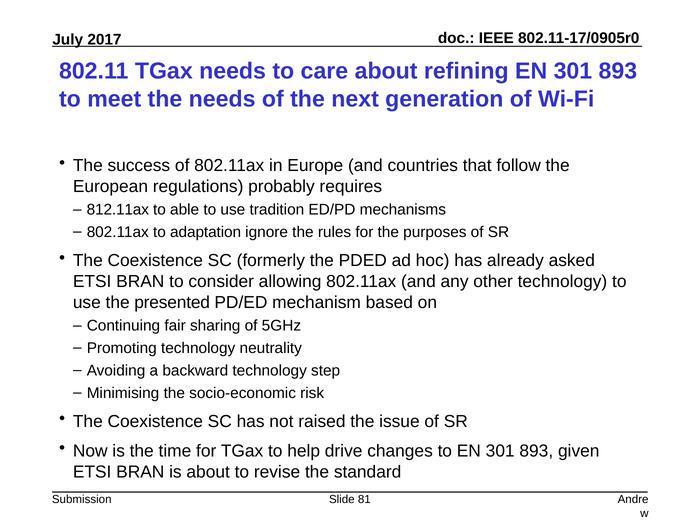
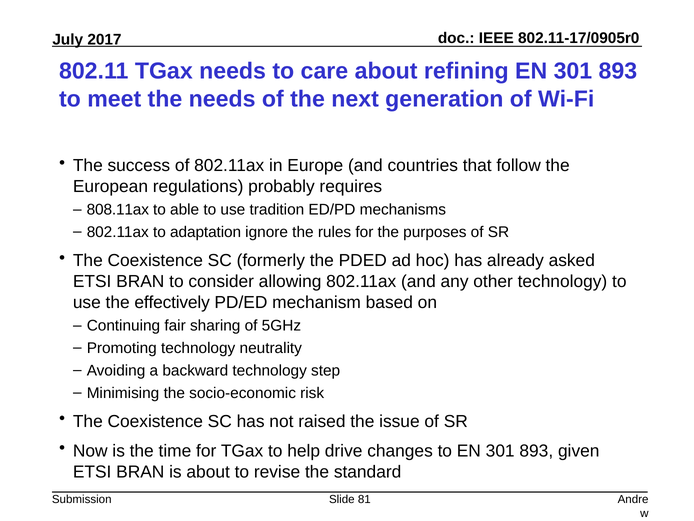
812.11ax: 812.11ax -> 808.11ax
presented: presented -> effectively
